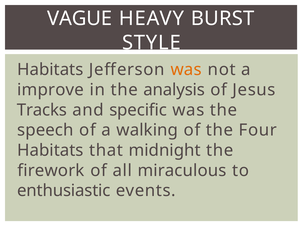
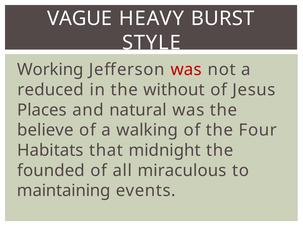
Habitats at (50, 70): Habitats -> Working
was at (186, 70) colour: orange -> red
improve: improve -> reduced
analysis: analysis -> without
Tracks: Tracks -> Places
specific: specific -> natural
speech: speech -> believe
firework: firework -> founded
enthusiastic: enthusiastic -> maintaining
